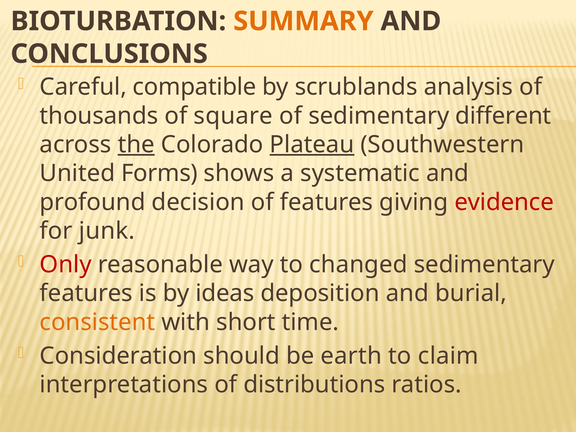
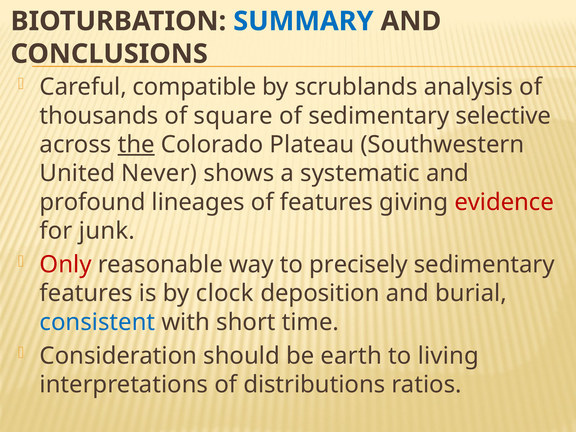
SUMMARY colour: orange -> blue
different: different -> selective
Plateau underline: present -> none
Forms: Forms -> Never
decision: decision -> lineages
changed: changed -> precisely
ideas: ideas -> clock
consistent colour: orange -> blue
claim: claim -> living
